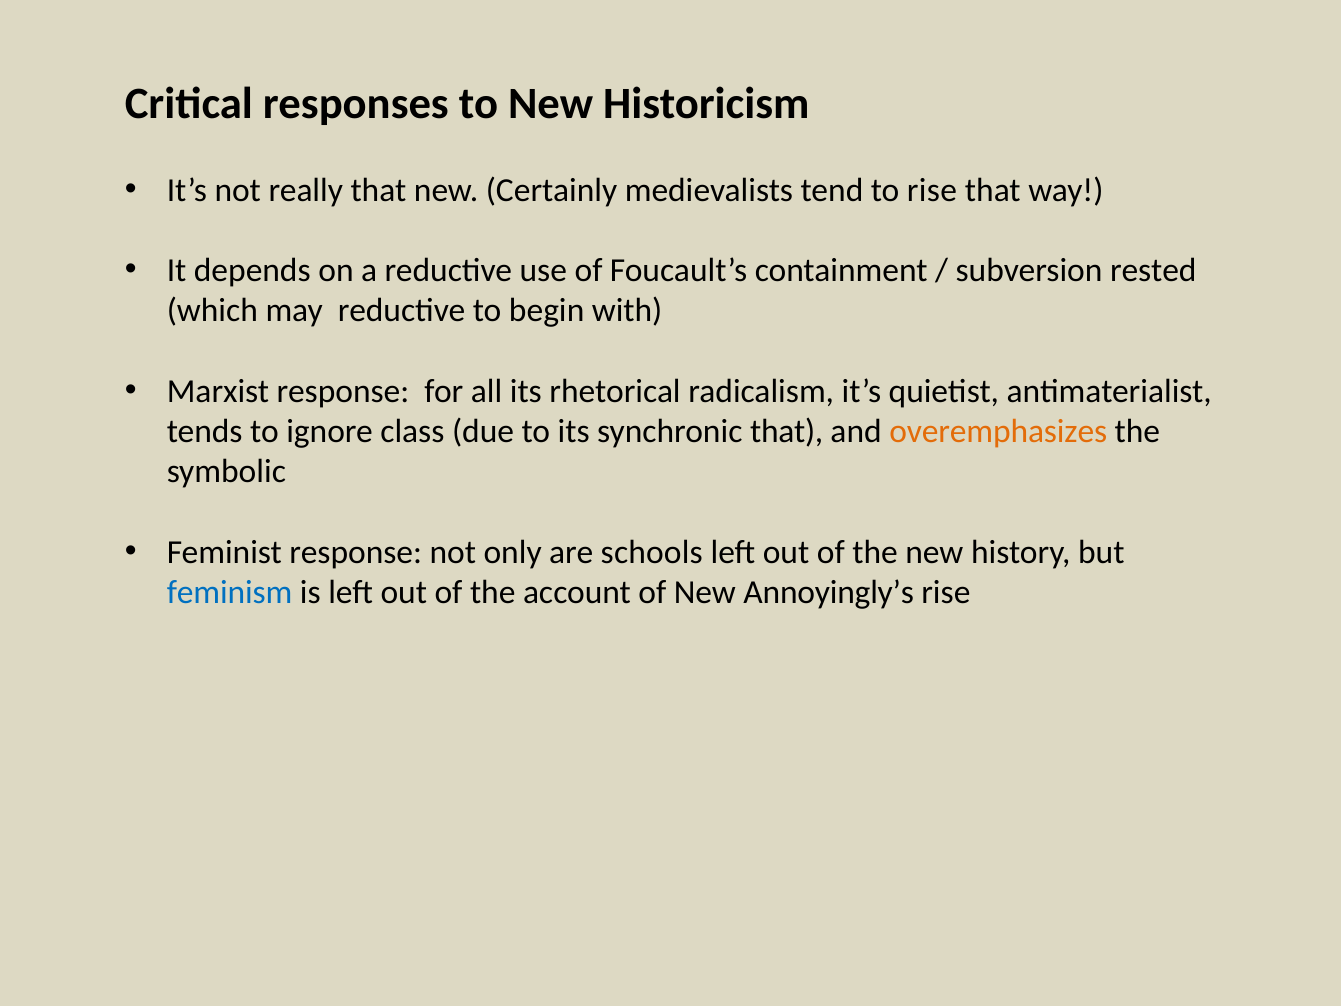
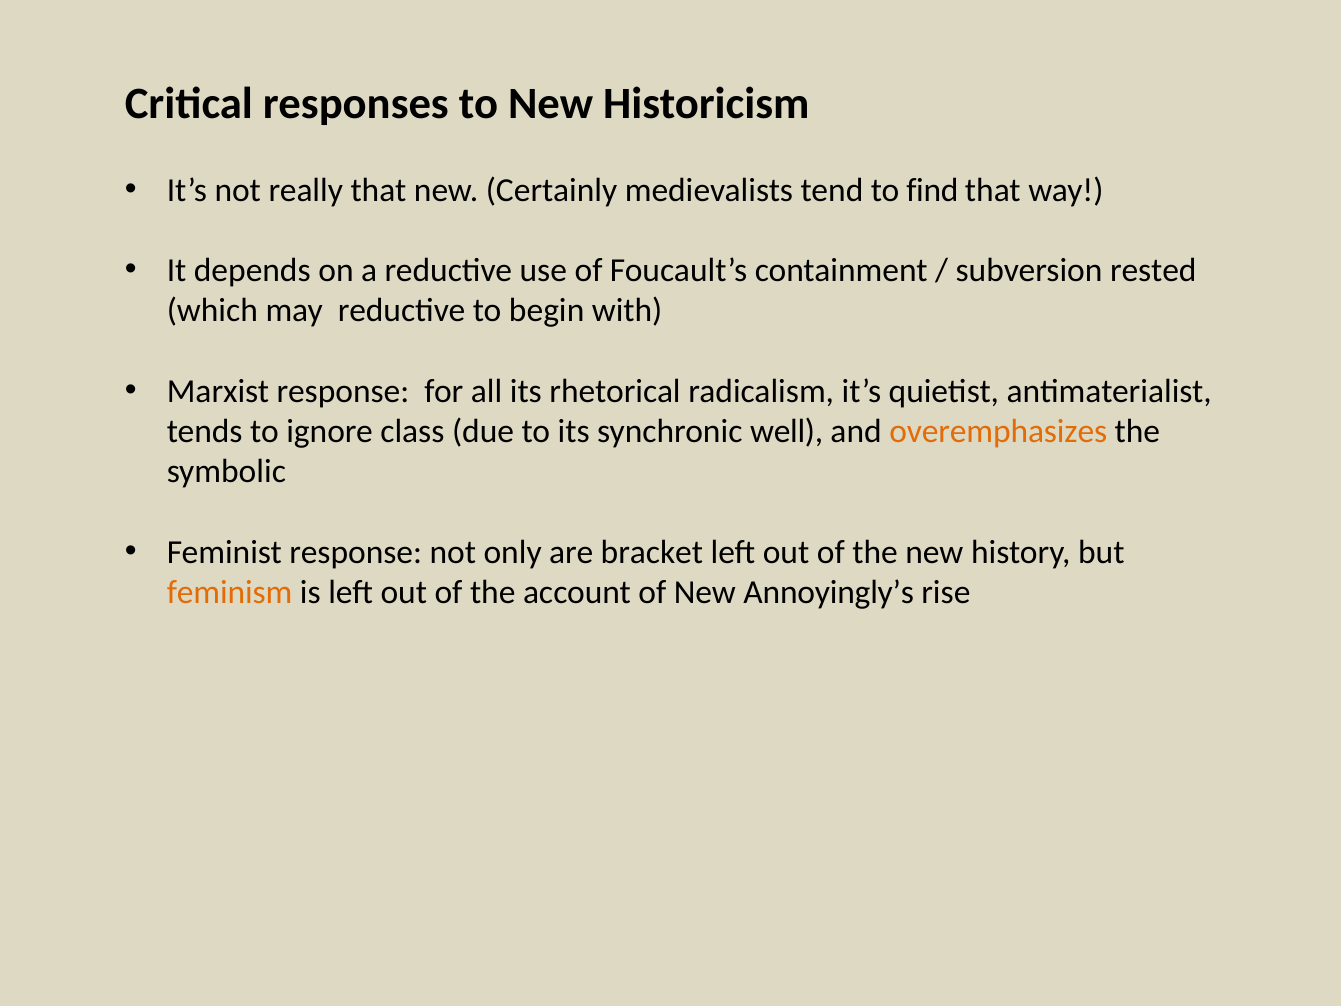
to rise: rise -> find
synchronic that: that -> well
schools: schools -> bracket
feminism colour: blue -> orange
